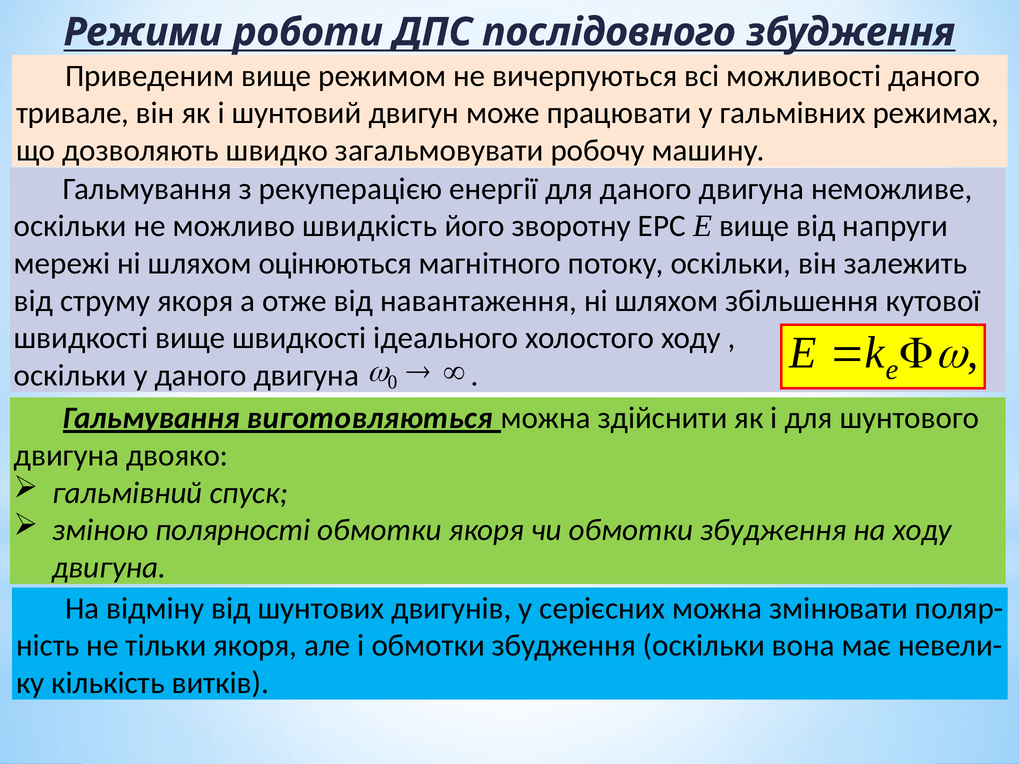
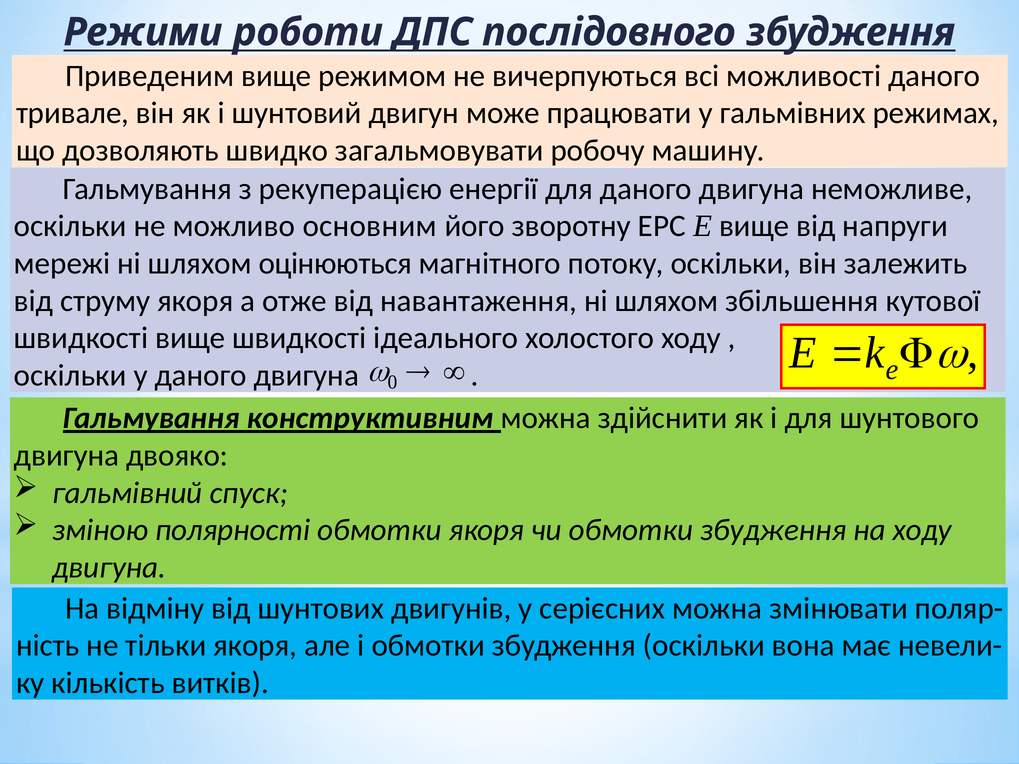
швидкість: швидкість -> основним
виготовляються: виготовляються -> конструктивним
